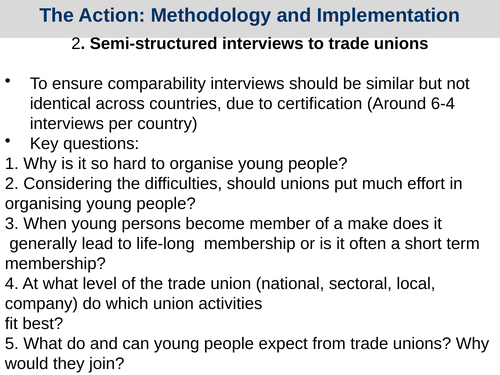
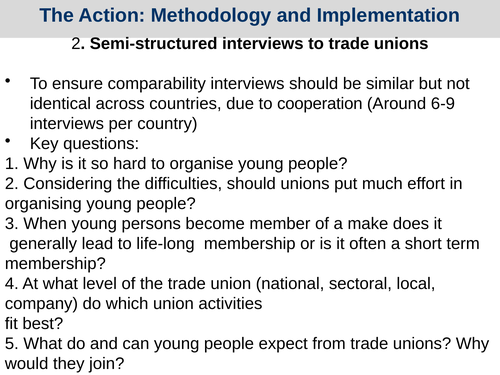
certification: certification -> cooperation
6-4: 6-4 -> 6-9
